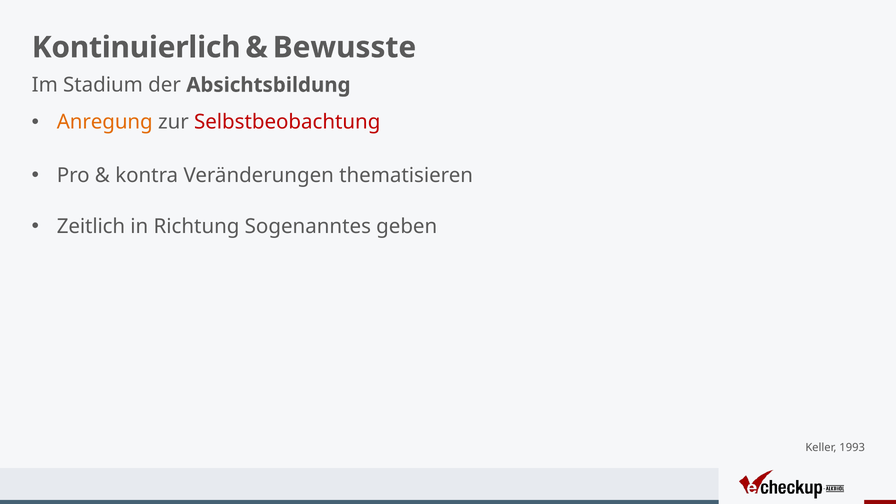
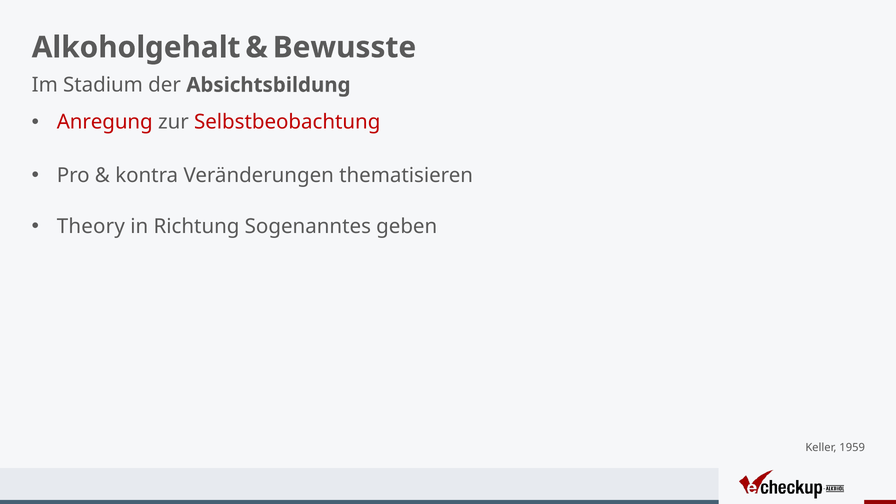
Kontinuierlich: Kontinuierlich -> Alkoholgehalt
Anregung colour: orange -> red
Zeitlich: Zeitlich -> Theory
1993: 1993 -> 1959
